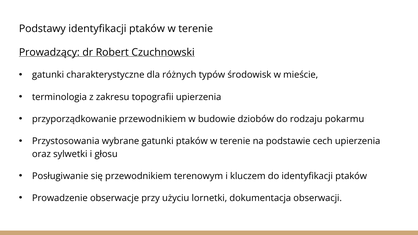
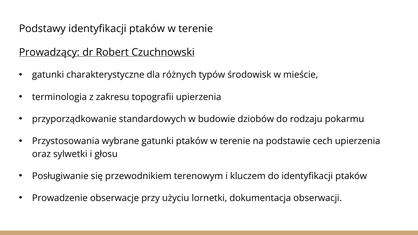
przyporządkowanie przewodnikiem: przewodnikiem -> standardowych
